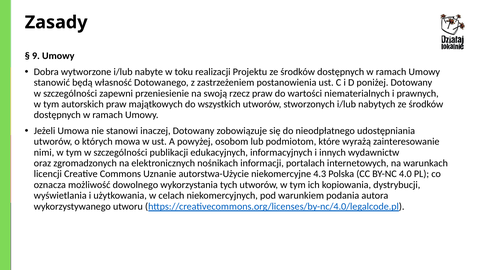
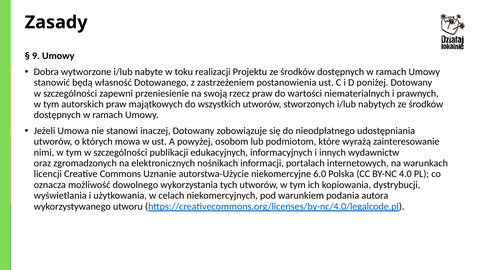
4.3: 4.3 -> 6.0
